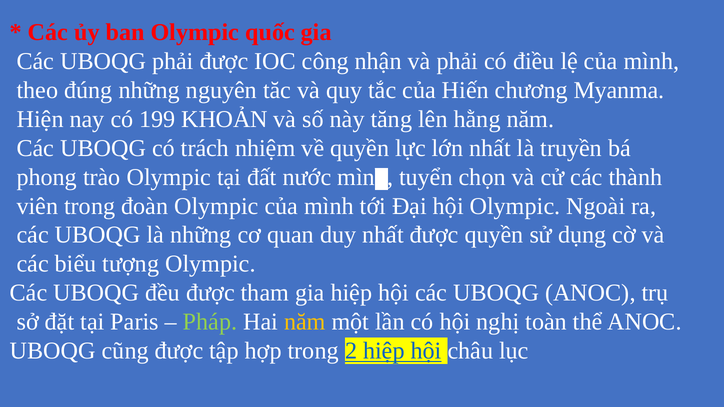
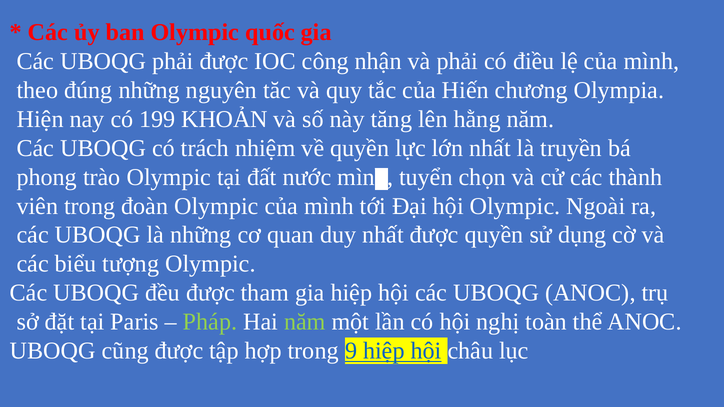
Myanma: Myanma -> Olympia
năm at (305, 322) colour: yellow -> light green
2: 2 -> 9
